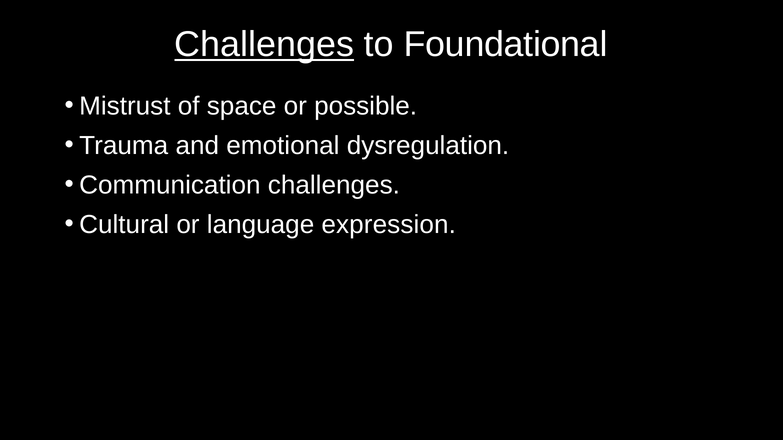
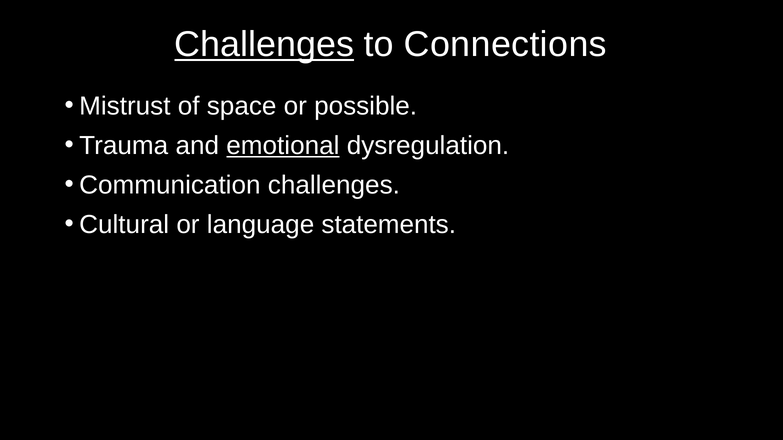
Foundational: Foundational -> Connections
emotional underline: none -> present
expression: expression -> statements
